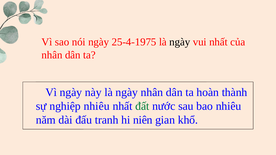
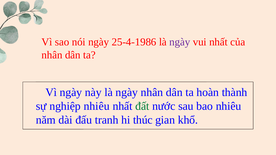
25-4-1975: 25-4-1975 -> 25-4-1986
ngày at (180, 42) colour: black -> purple
niên: niên -> thúc
